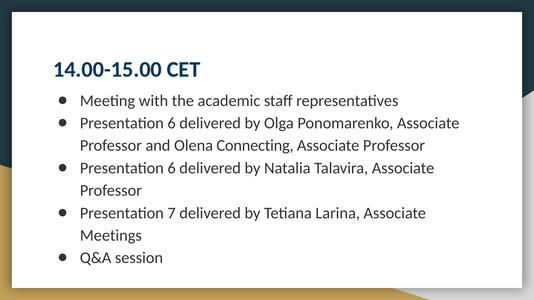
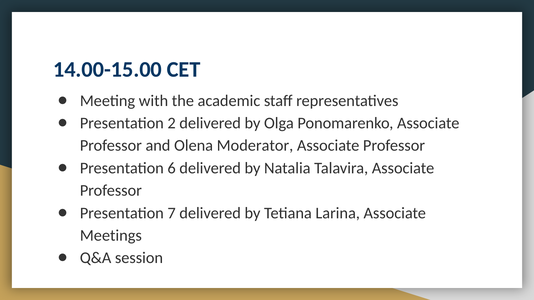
6 at (172, 123): 6 -> 2
Connecting: Connecting -> Moderator
